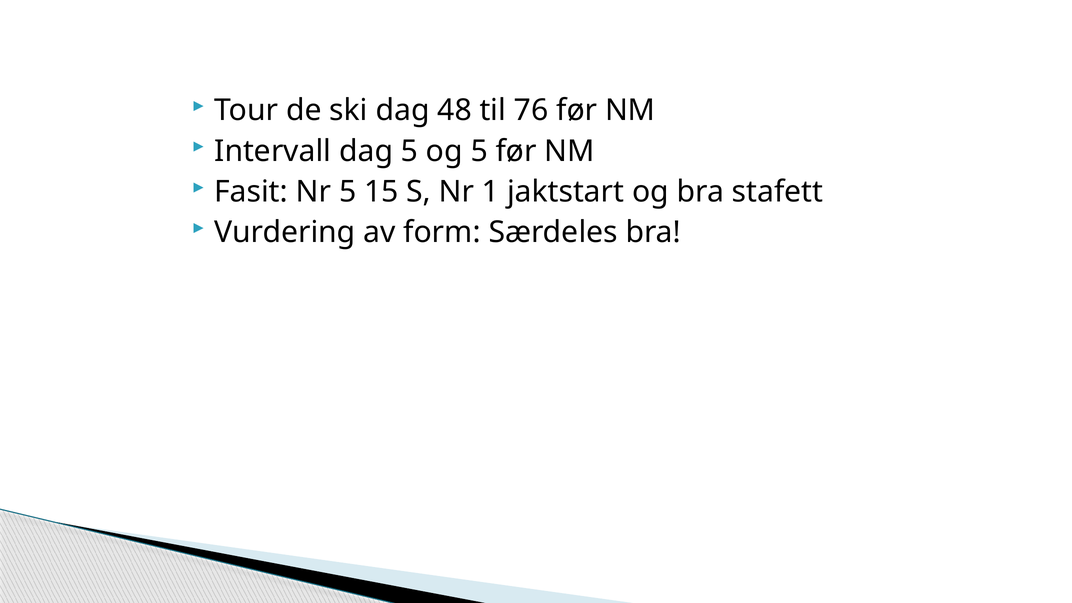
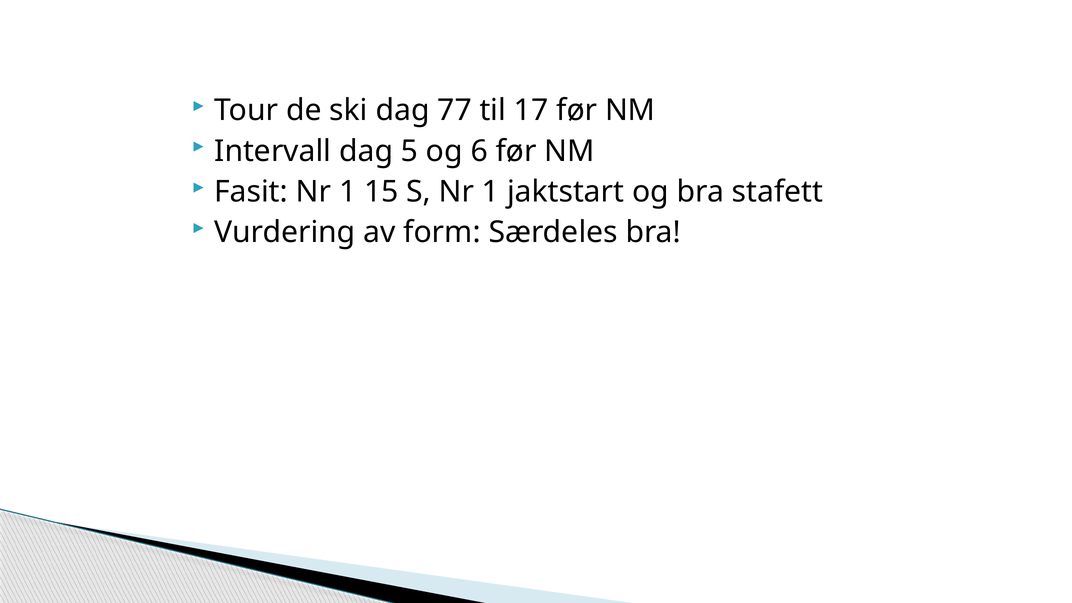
48: 48 -> 77
76: 76 -> 17
og 5: 5 -> 6
Fasit Nr 5: 5 -> 1
